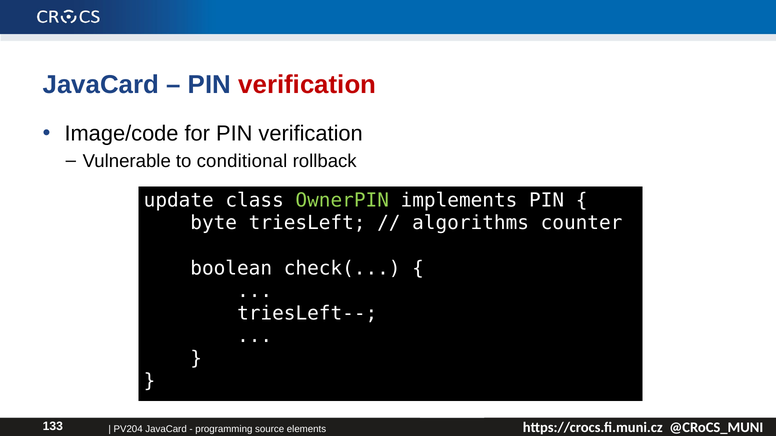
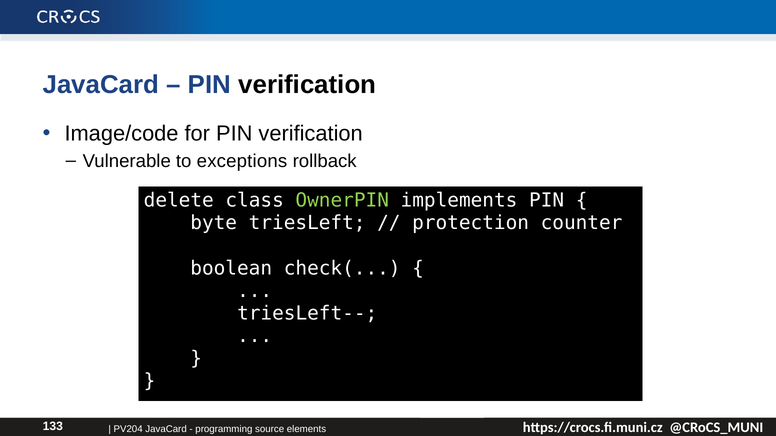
verification at (307, 85) colour: red -> black
conditional: conditional -> exceptions
update: update -> delete
algorithms: algorithms -> protection
